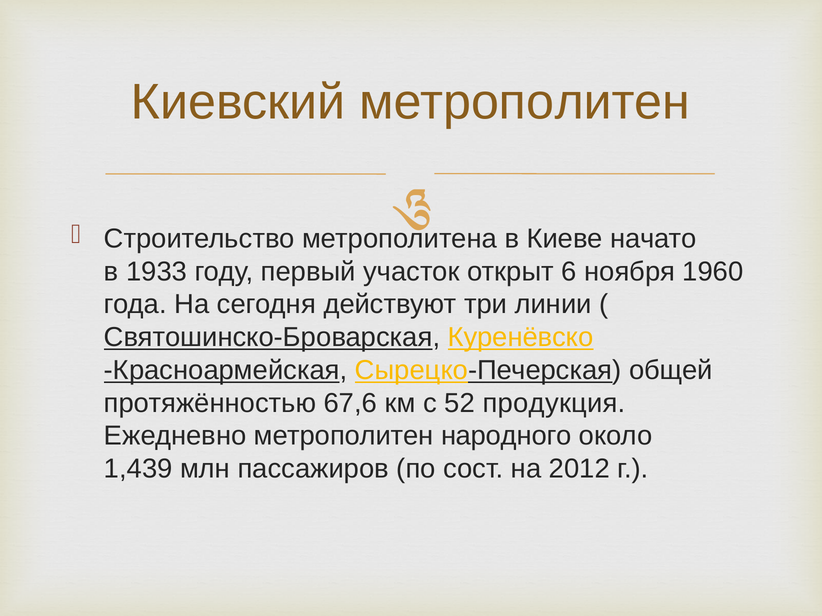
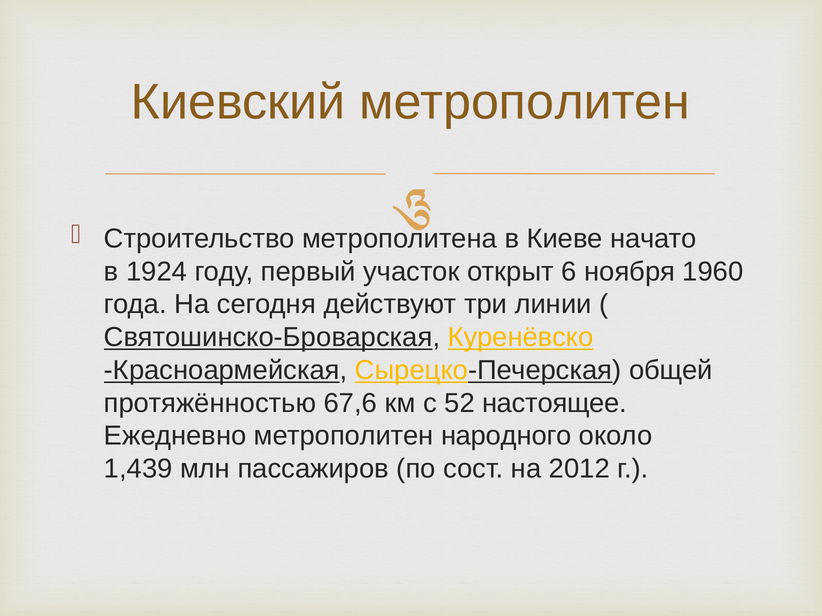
1933: 1933 -> 1924
продукция: продукция -> настоящее
